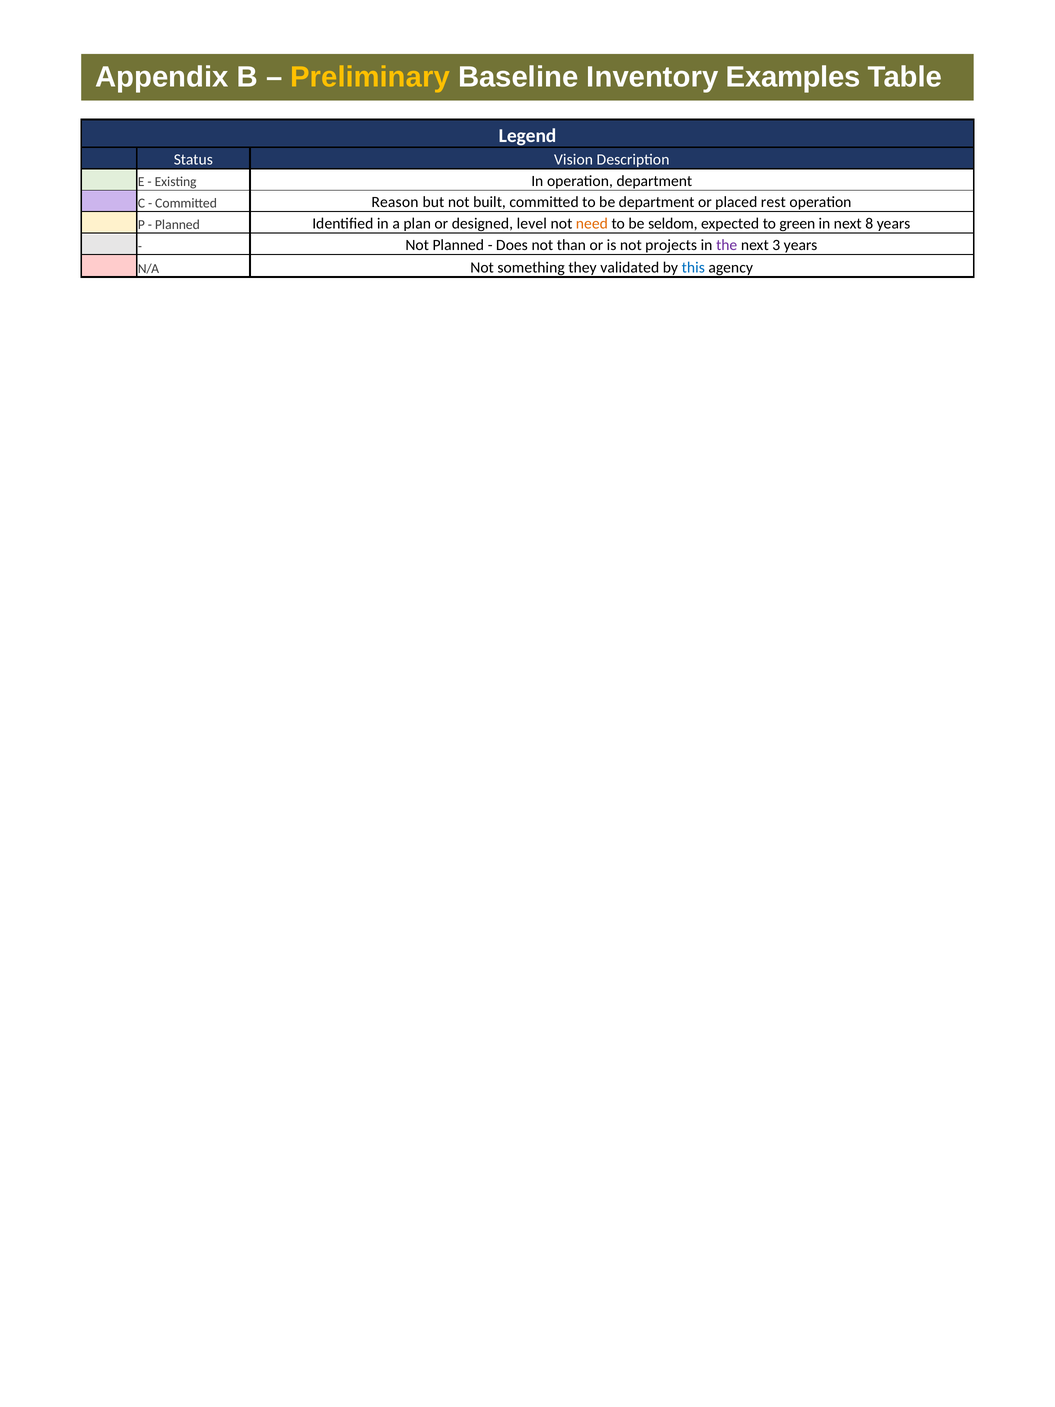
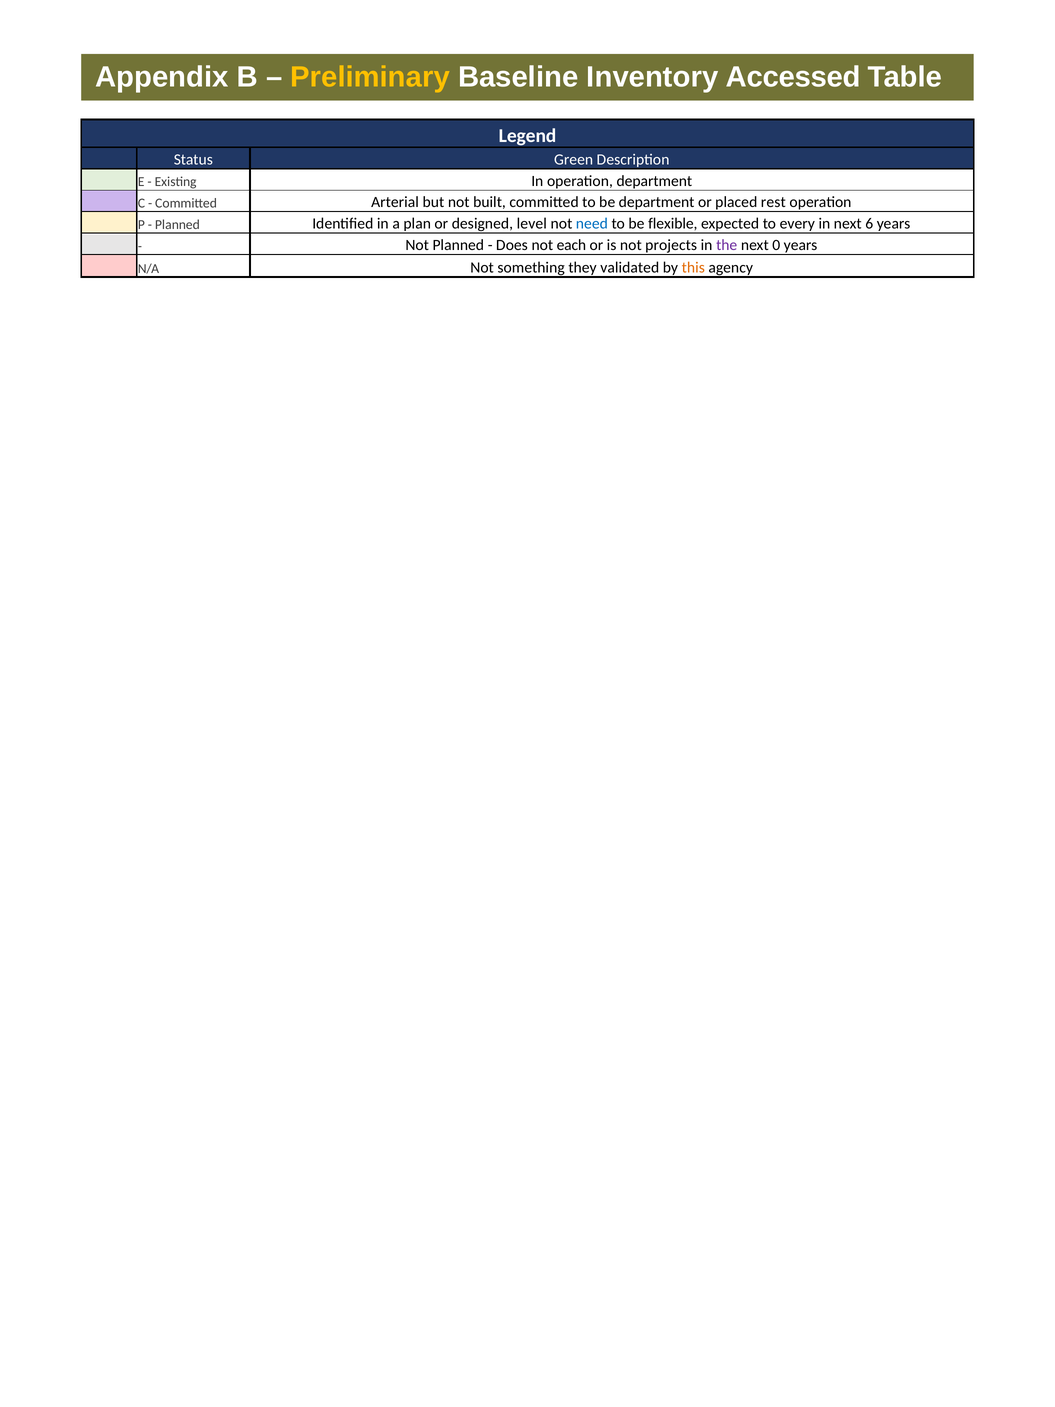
Examples: Examples -> Accessed
Vision: Vision -> Green
Reason: Reason -> Arterial
need colour: orange -> blue
seldom: seldom -> flexible
green: green -> every
8: 8 -> 6
than: than -> each
3: 3 -> 0
this colour: blue -> orange
